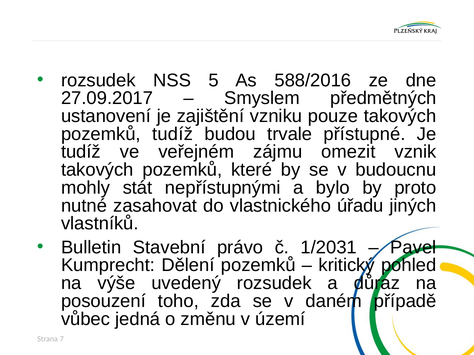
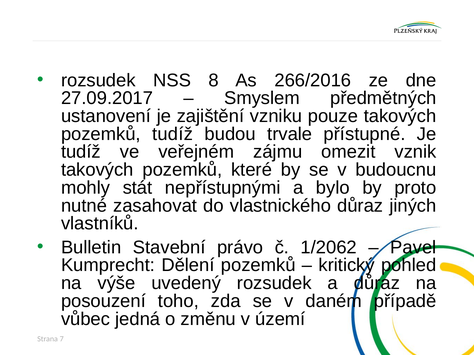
5: 5 -> 8
588/2016: 588/2016 -> 266/2016
vlastnického úřadu: úřadu -> důraz
1/2031: 1/2031 -> 1/2062
